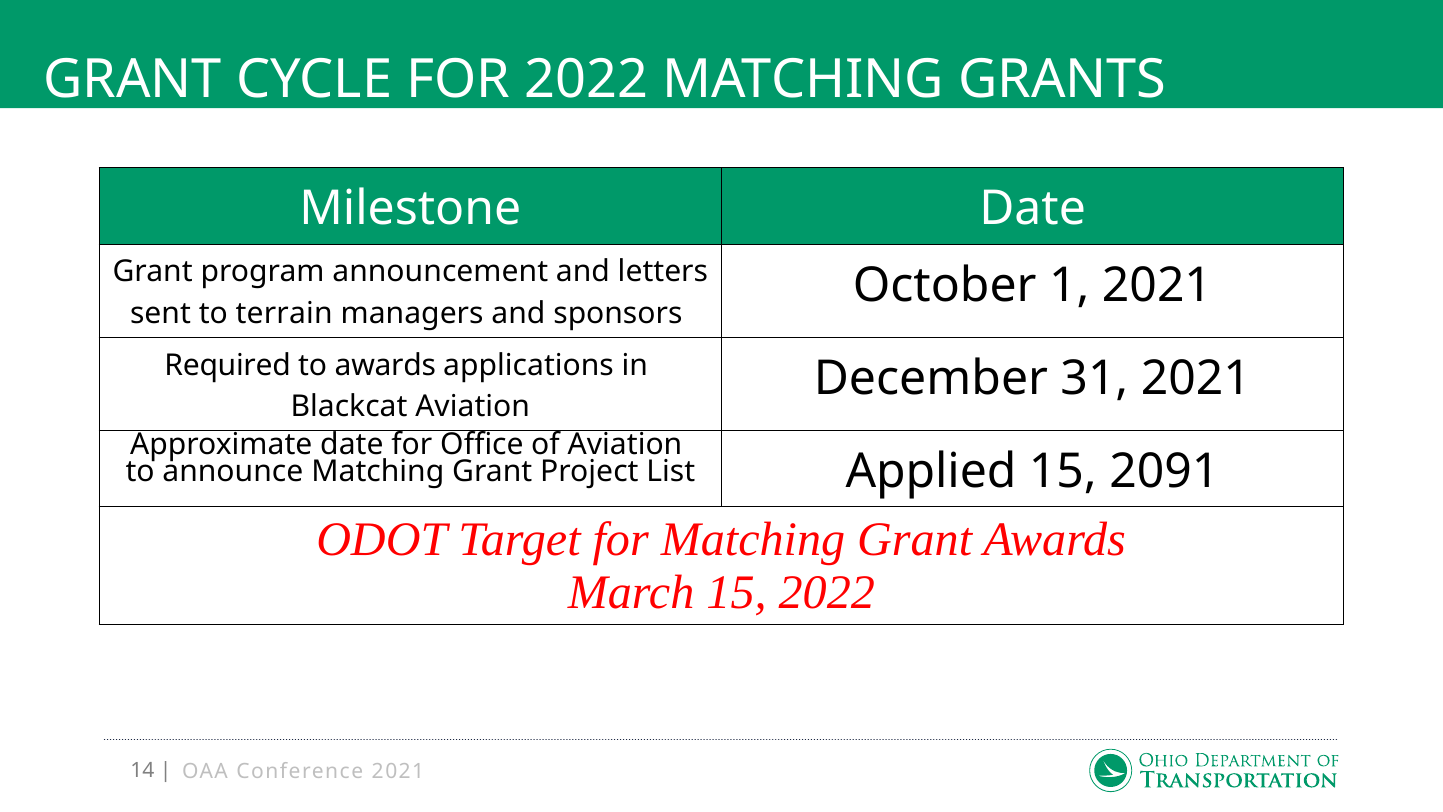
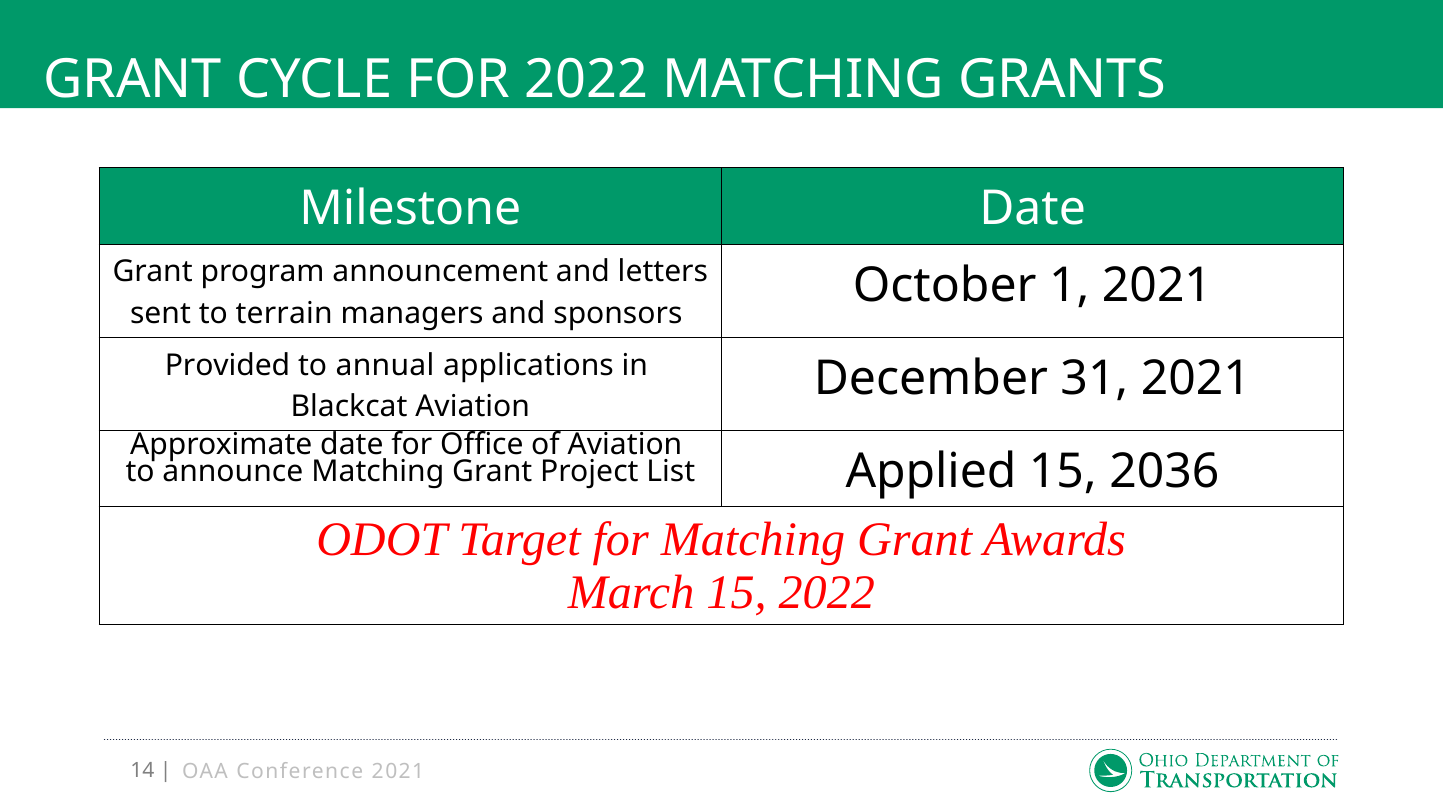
Required: Required -> Provided
to awards: awards -> annual
2091: 2091 -> 2036
